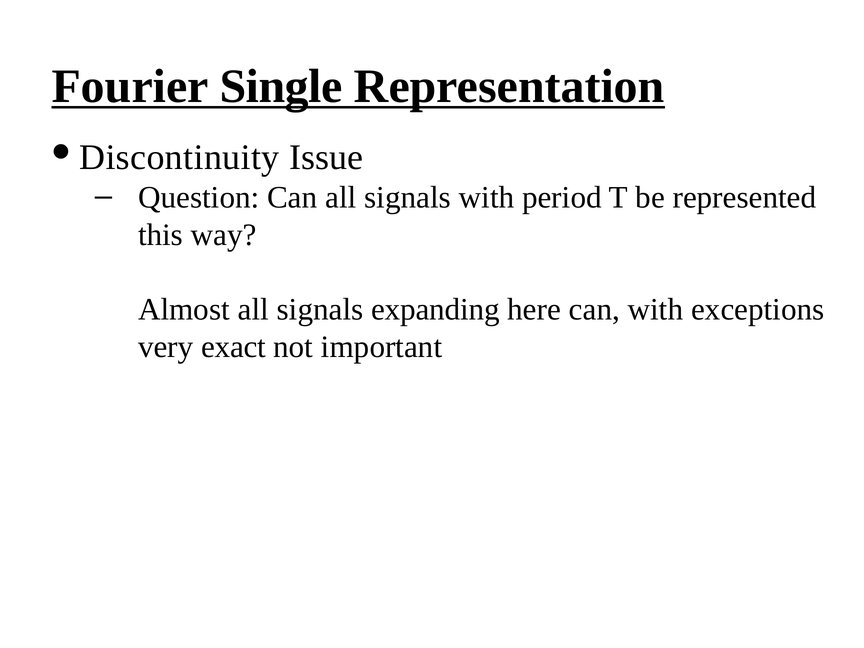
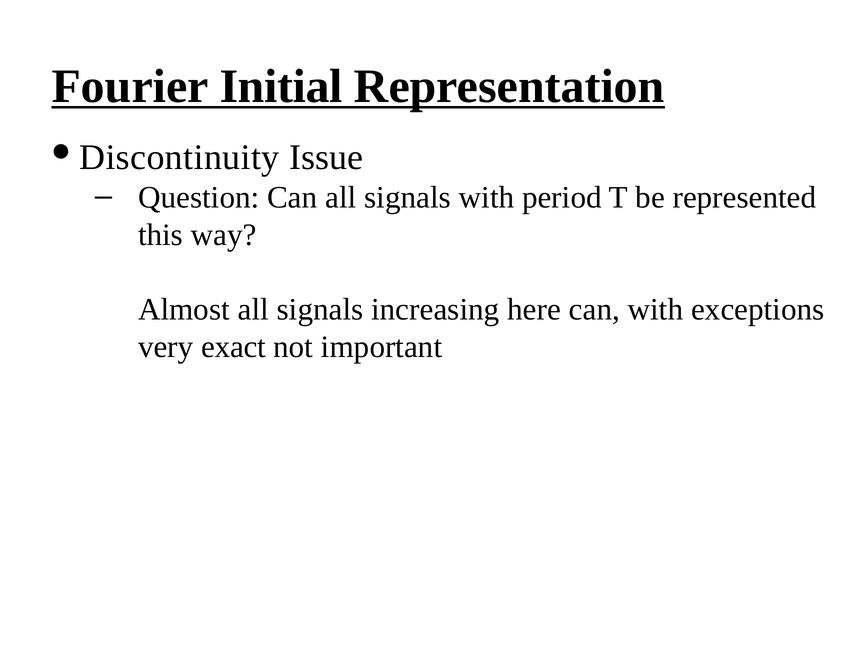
Single: Single -> Initial
expanding: expanding -> increasing
